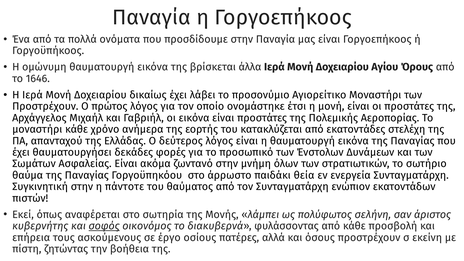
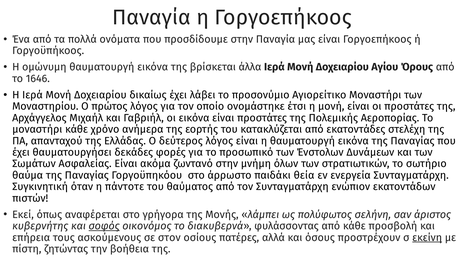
Προστρέχουν at (45, 106): Προστρέχουν -> Μοναστηρίου
Συγκινητική στην: στην -> όταν
σωτηρία: σωτηρία -> γρήγορα
έργο: έργο -> στον
εκείνη underline: none -> present
